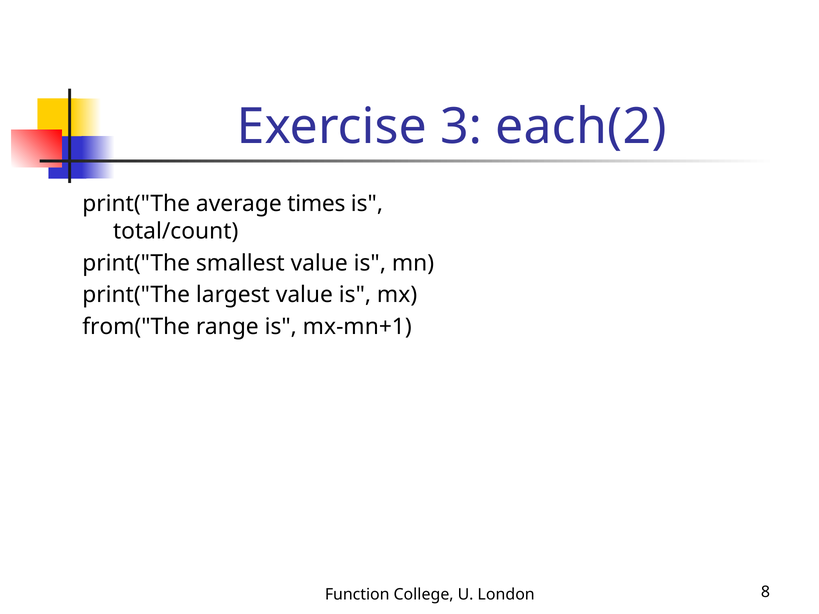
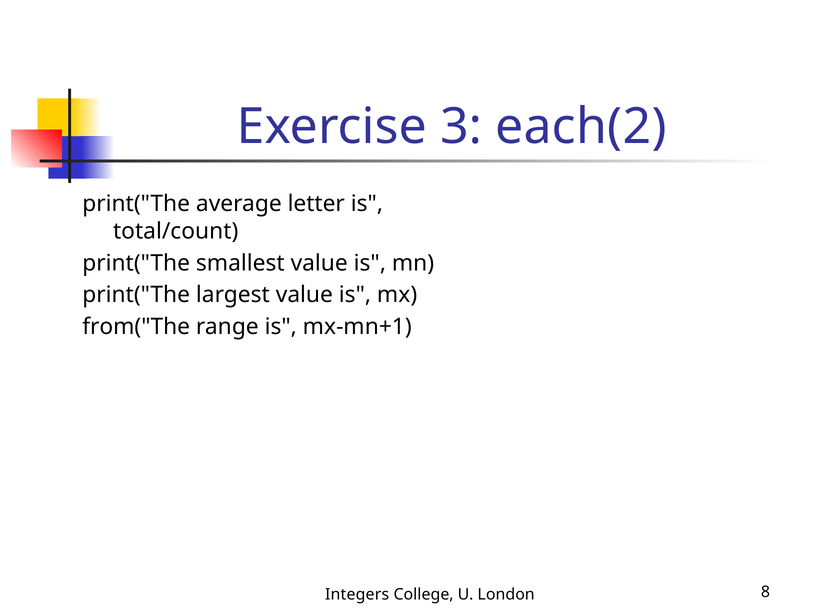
times: times -> letter
Function: Function -> Integers
